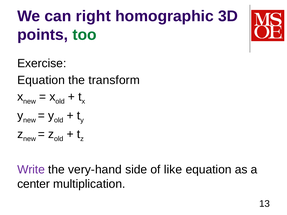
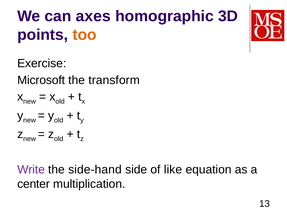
right: right -> axes
too colour: green -> orange
Equation at (41, 80): Equation -> Microsoft
very-hand: very-hand -> side-hand
